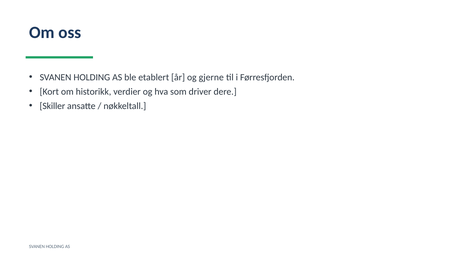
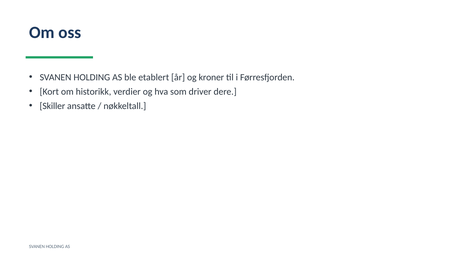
gjerne: gjerne -> kroner
